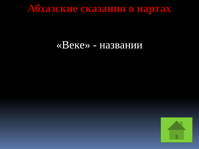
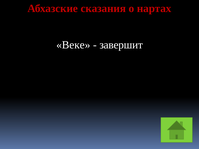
названии: названии -> завершит
